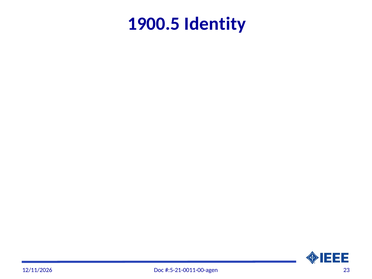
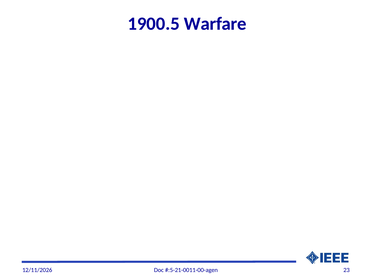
Identity: Identity -> Warfare
